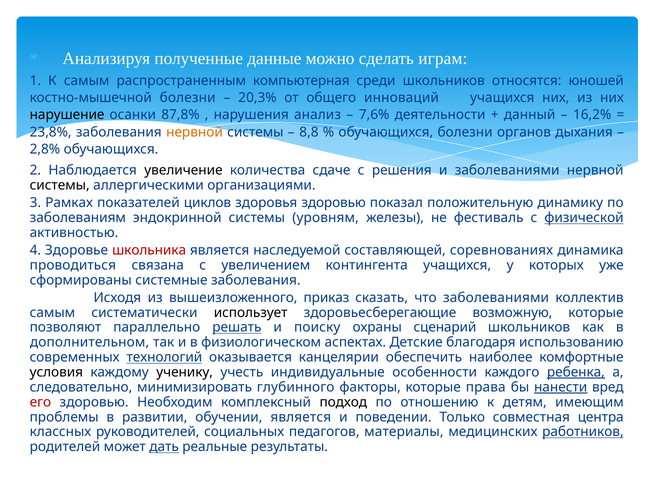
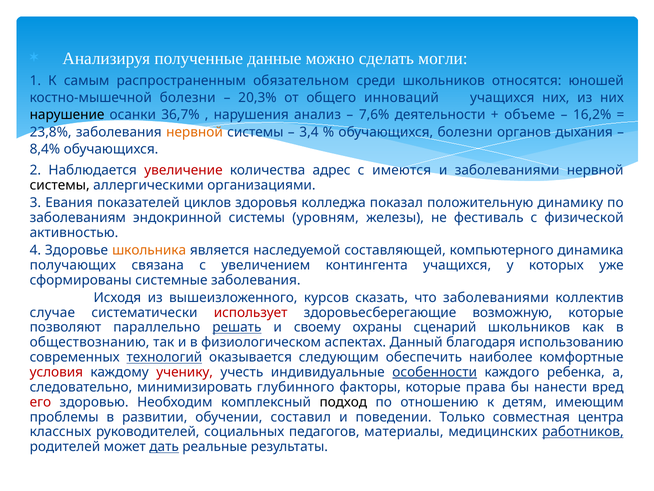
играм: играм -> могли
компьютерная: компьютерная -> обязательном
87,8%: 87,8% -> 36,7%
данный: данный -> объеме
8,8: 8,8 -> 3,4
2,8%: 2,8% -> 8,4%
увеличение colour: black -> red
сдаче: сдаче -> адрес
решения: решения -> имеются
Рамках: Рамках -> Евания
здоровья здоровью: здоровью -> колледжа
физической underline: present -> none
школьника colour: red -> orange
соревнованиях: соревнованиях -> компьютерного
проводиться: проводиться -> получающих
приказ: приказ -> курсов
самым at (52, 312): самым -> случае
использует colour: black -> red
поиску: поиску -> своему
дополнительном: дополнительном -> обществознанию
Детские: Детские -> Данный
канцелярии: канцелярии -> следующим
условия colour: black -> red
ученику colour: black -> red
особенности underline: none -> present
ребенка underline: present -> none
нанести underline: present -> none
обучении является: является -> составил
